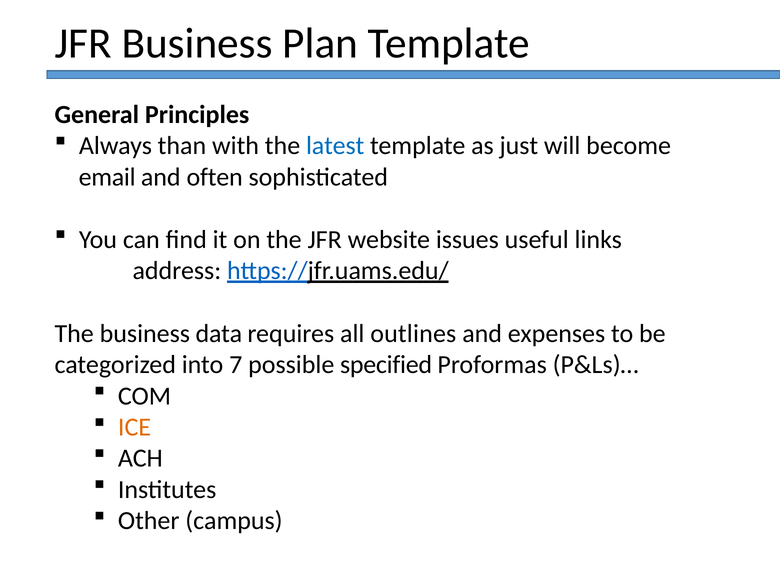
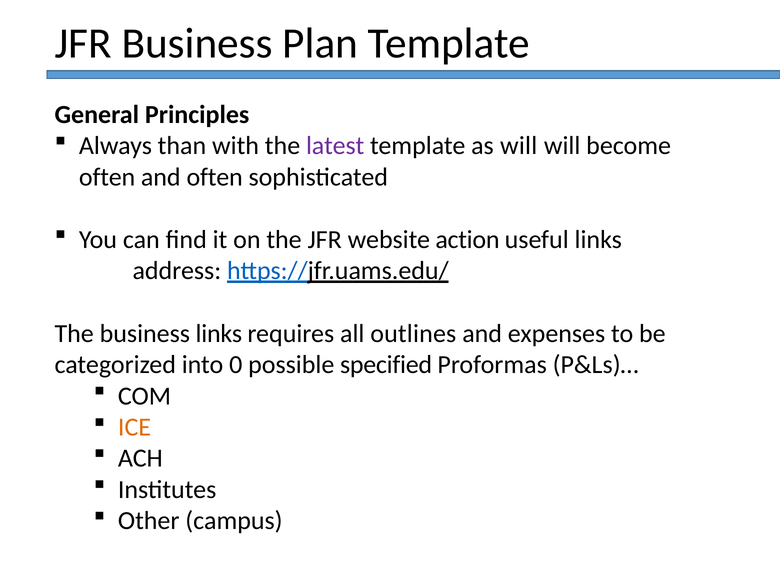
latest colour: blue -> purple
as just: just -> will
email at (107, 177): email -> often
issues: issues -> action
business data: data -> links
7: 7 -> 0
